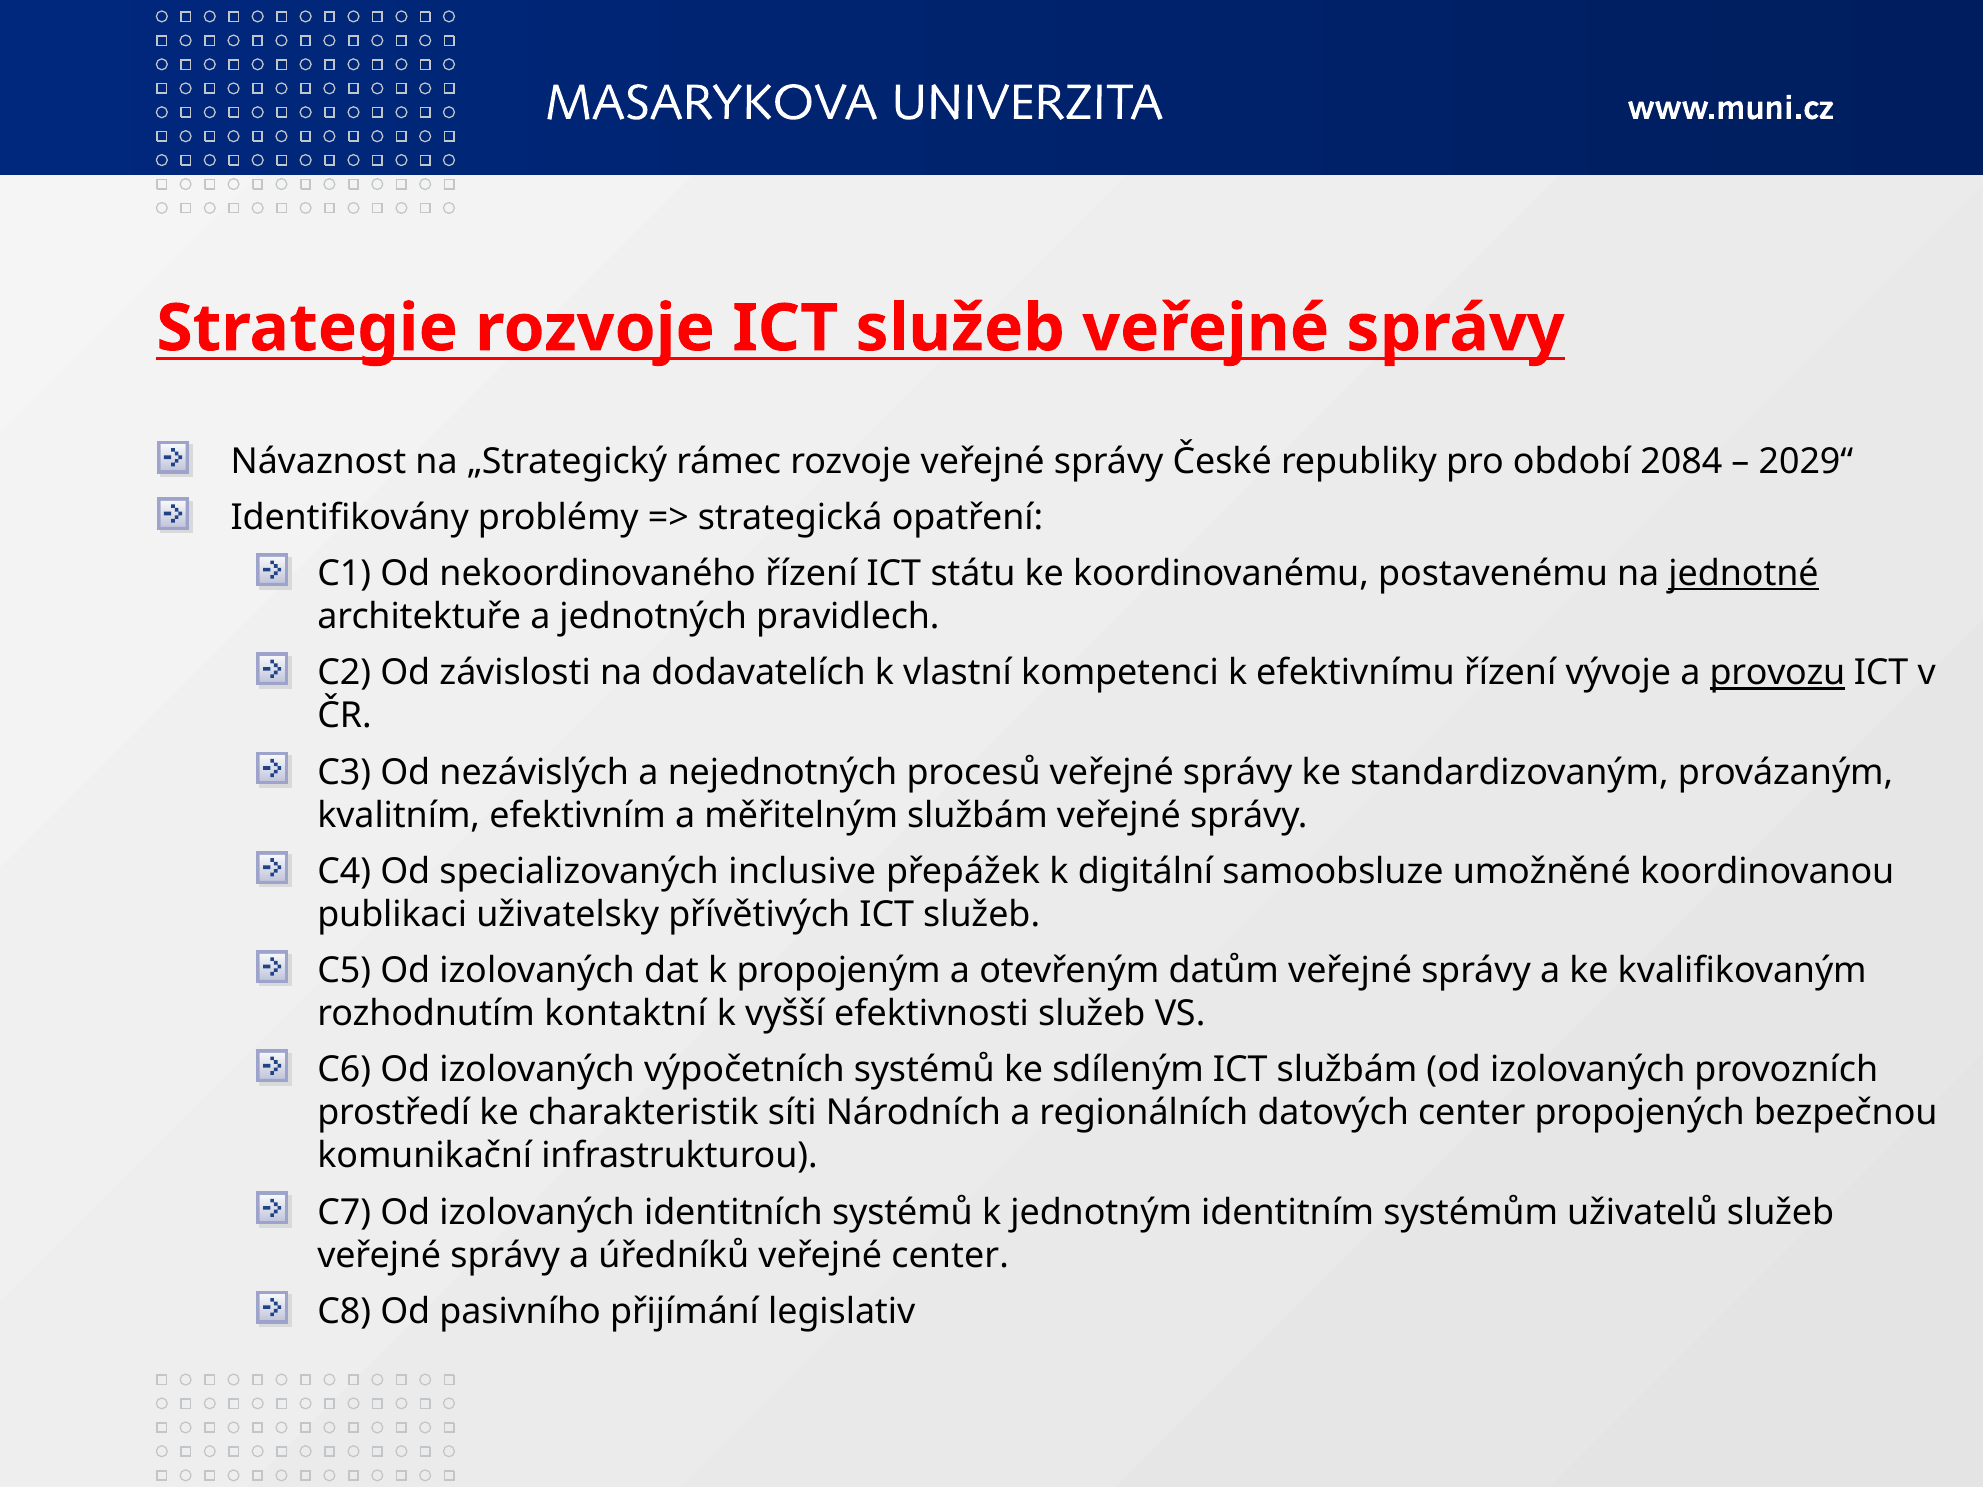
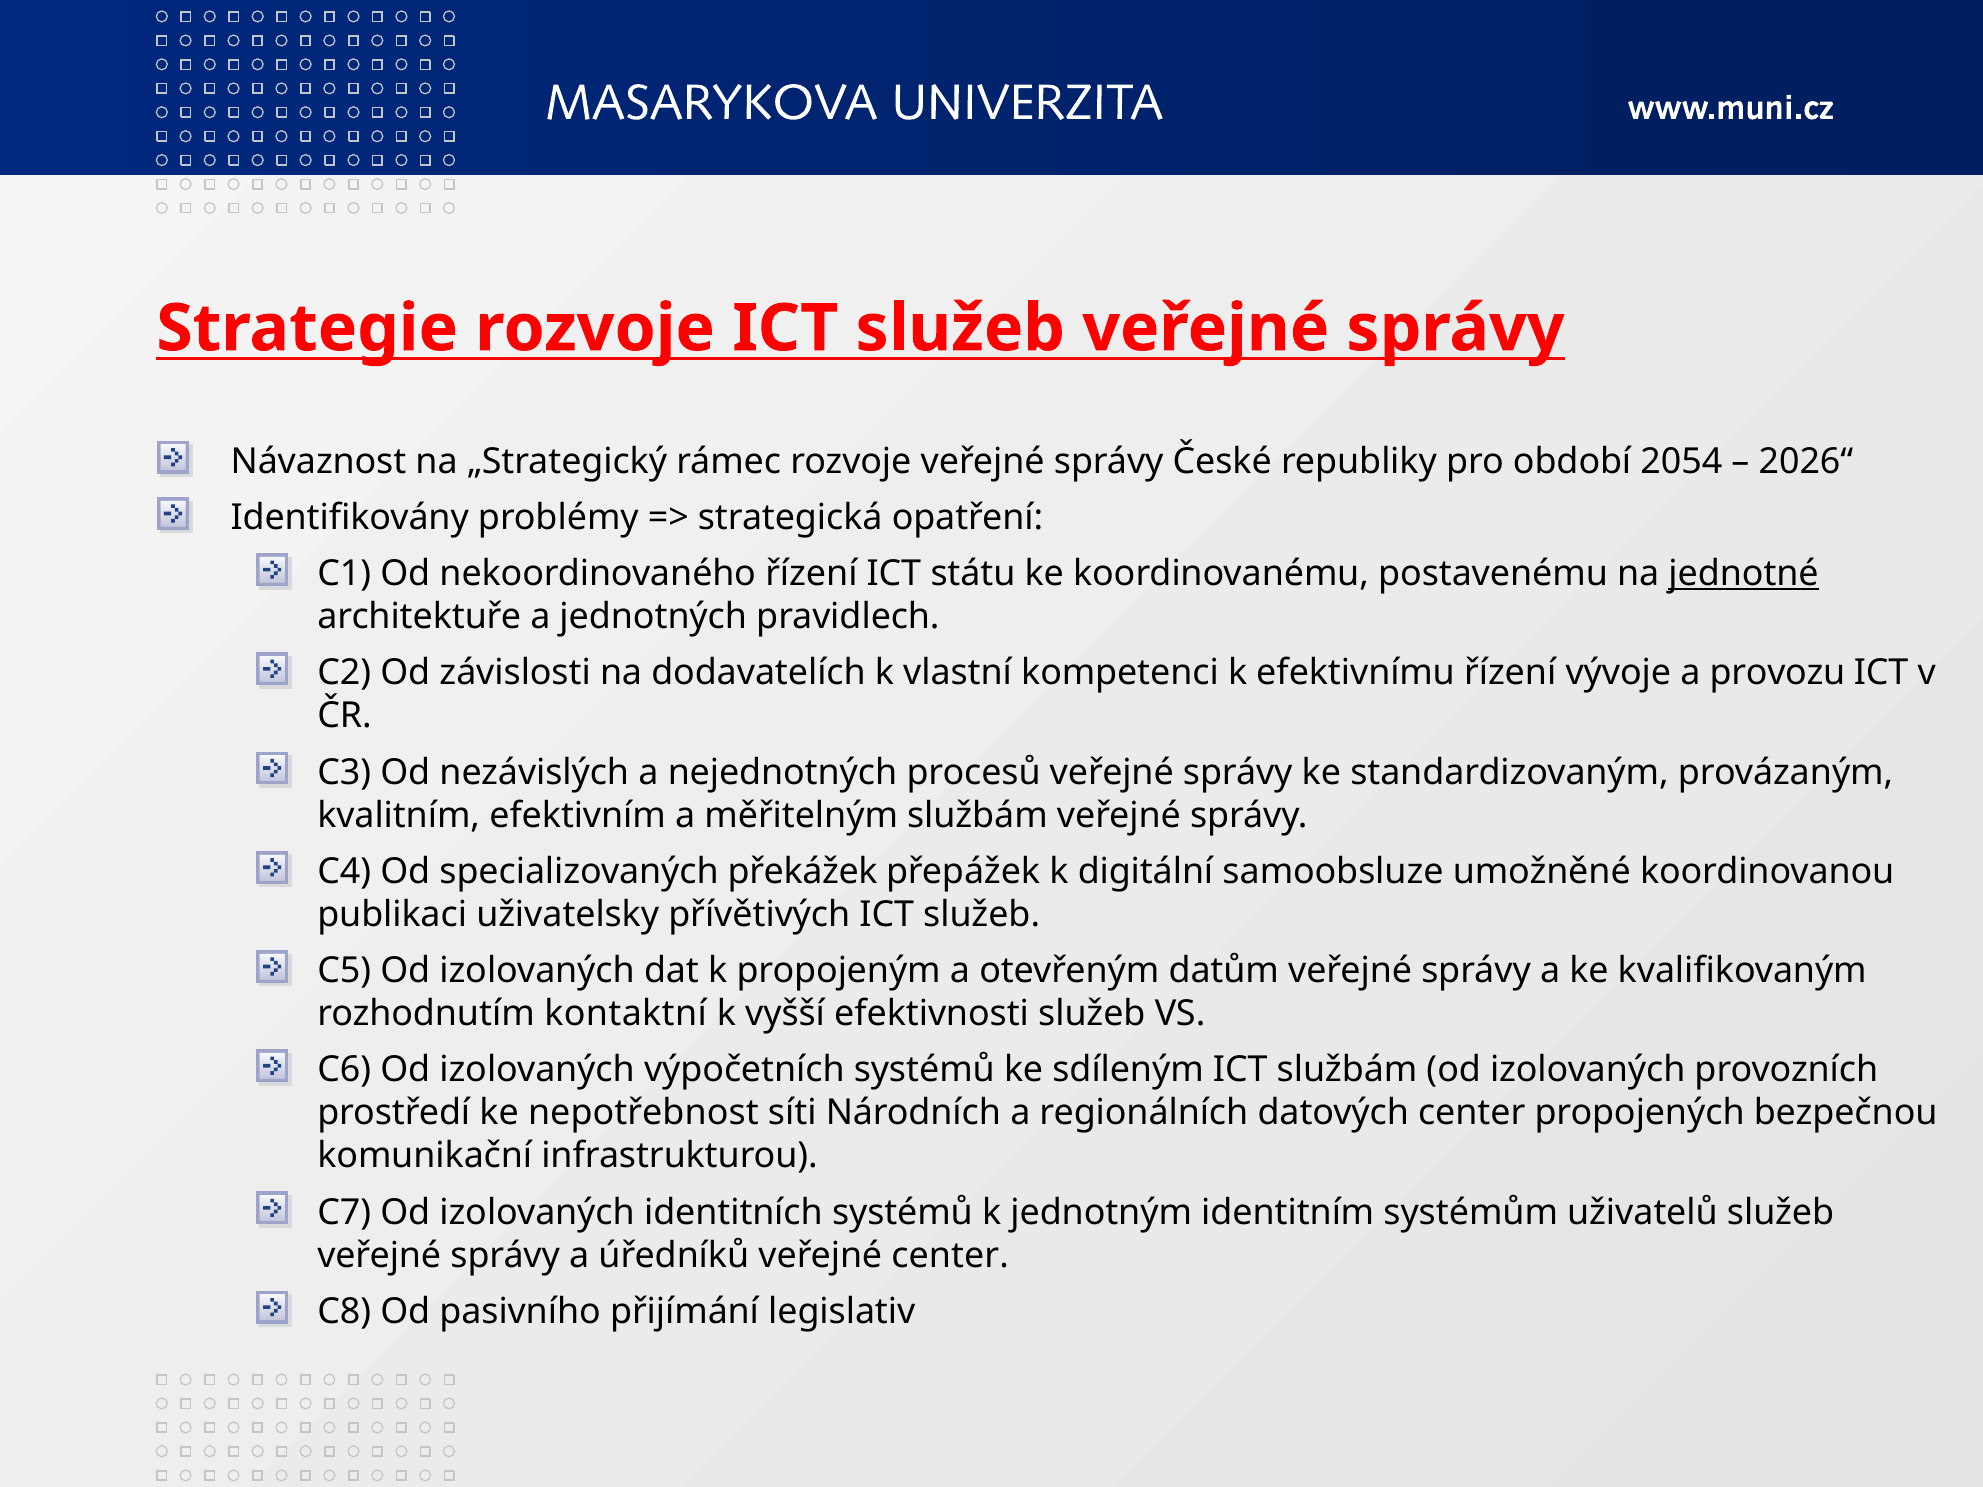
2084: 2084 -> 2054
2029“: 2029“ -> 2026“
provozu underline: present -> none
inclusive: inclusive -> překážek
charakteristik: charakteristik -> nepotřebnost
